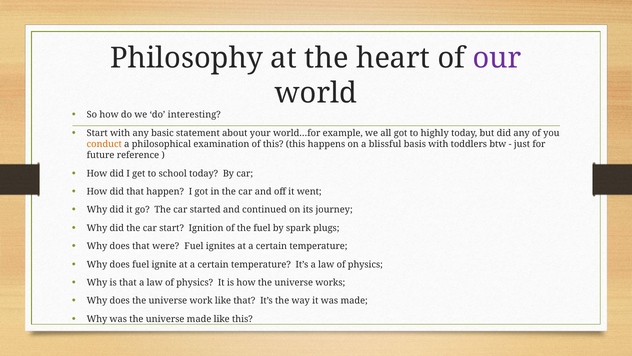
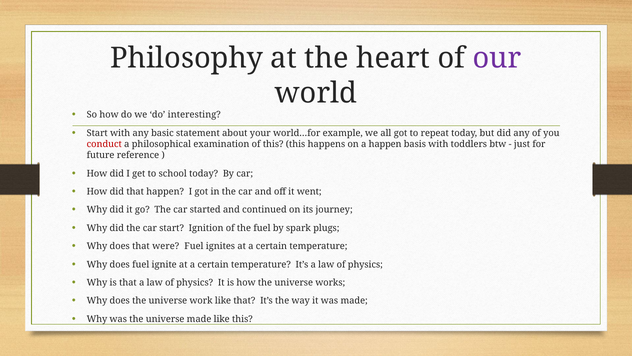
highly: highly -> repeat
conduct colour: orange -> red
a blissful: blissful -> happen
